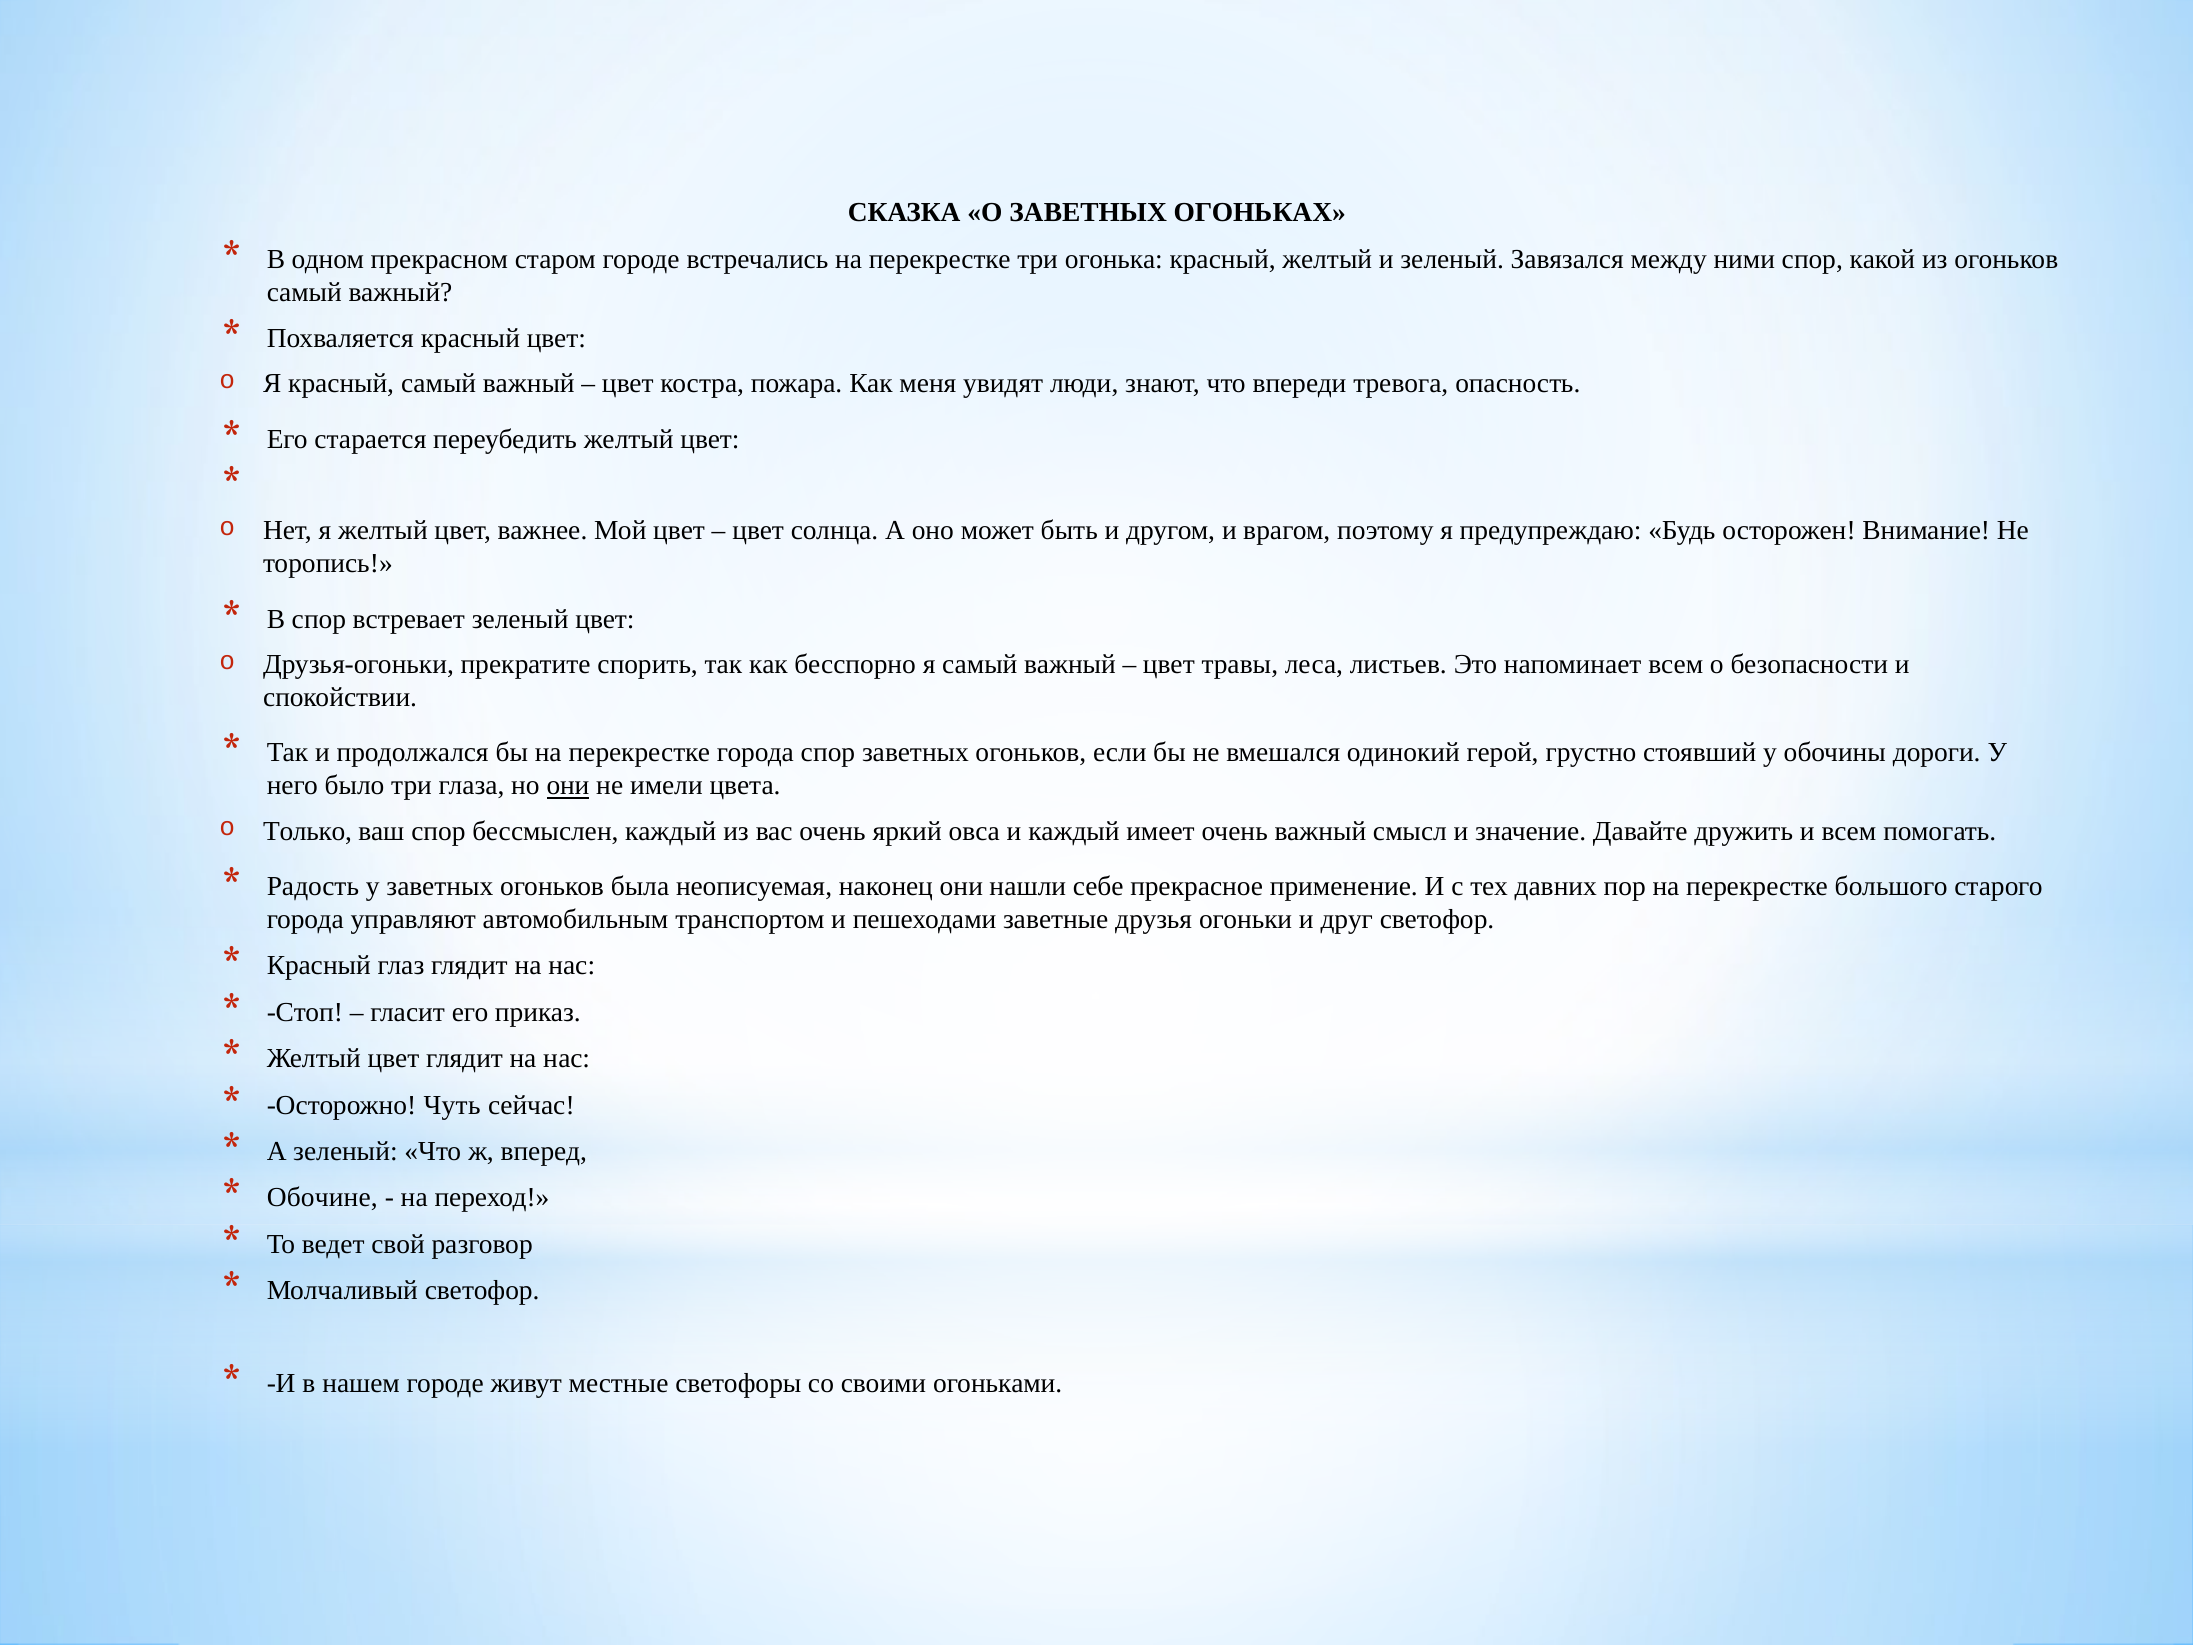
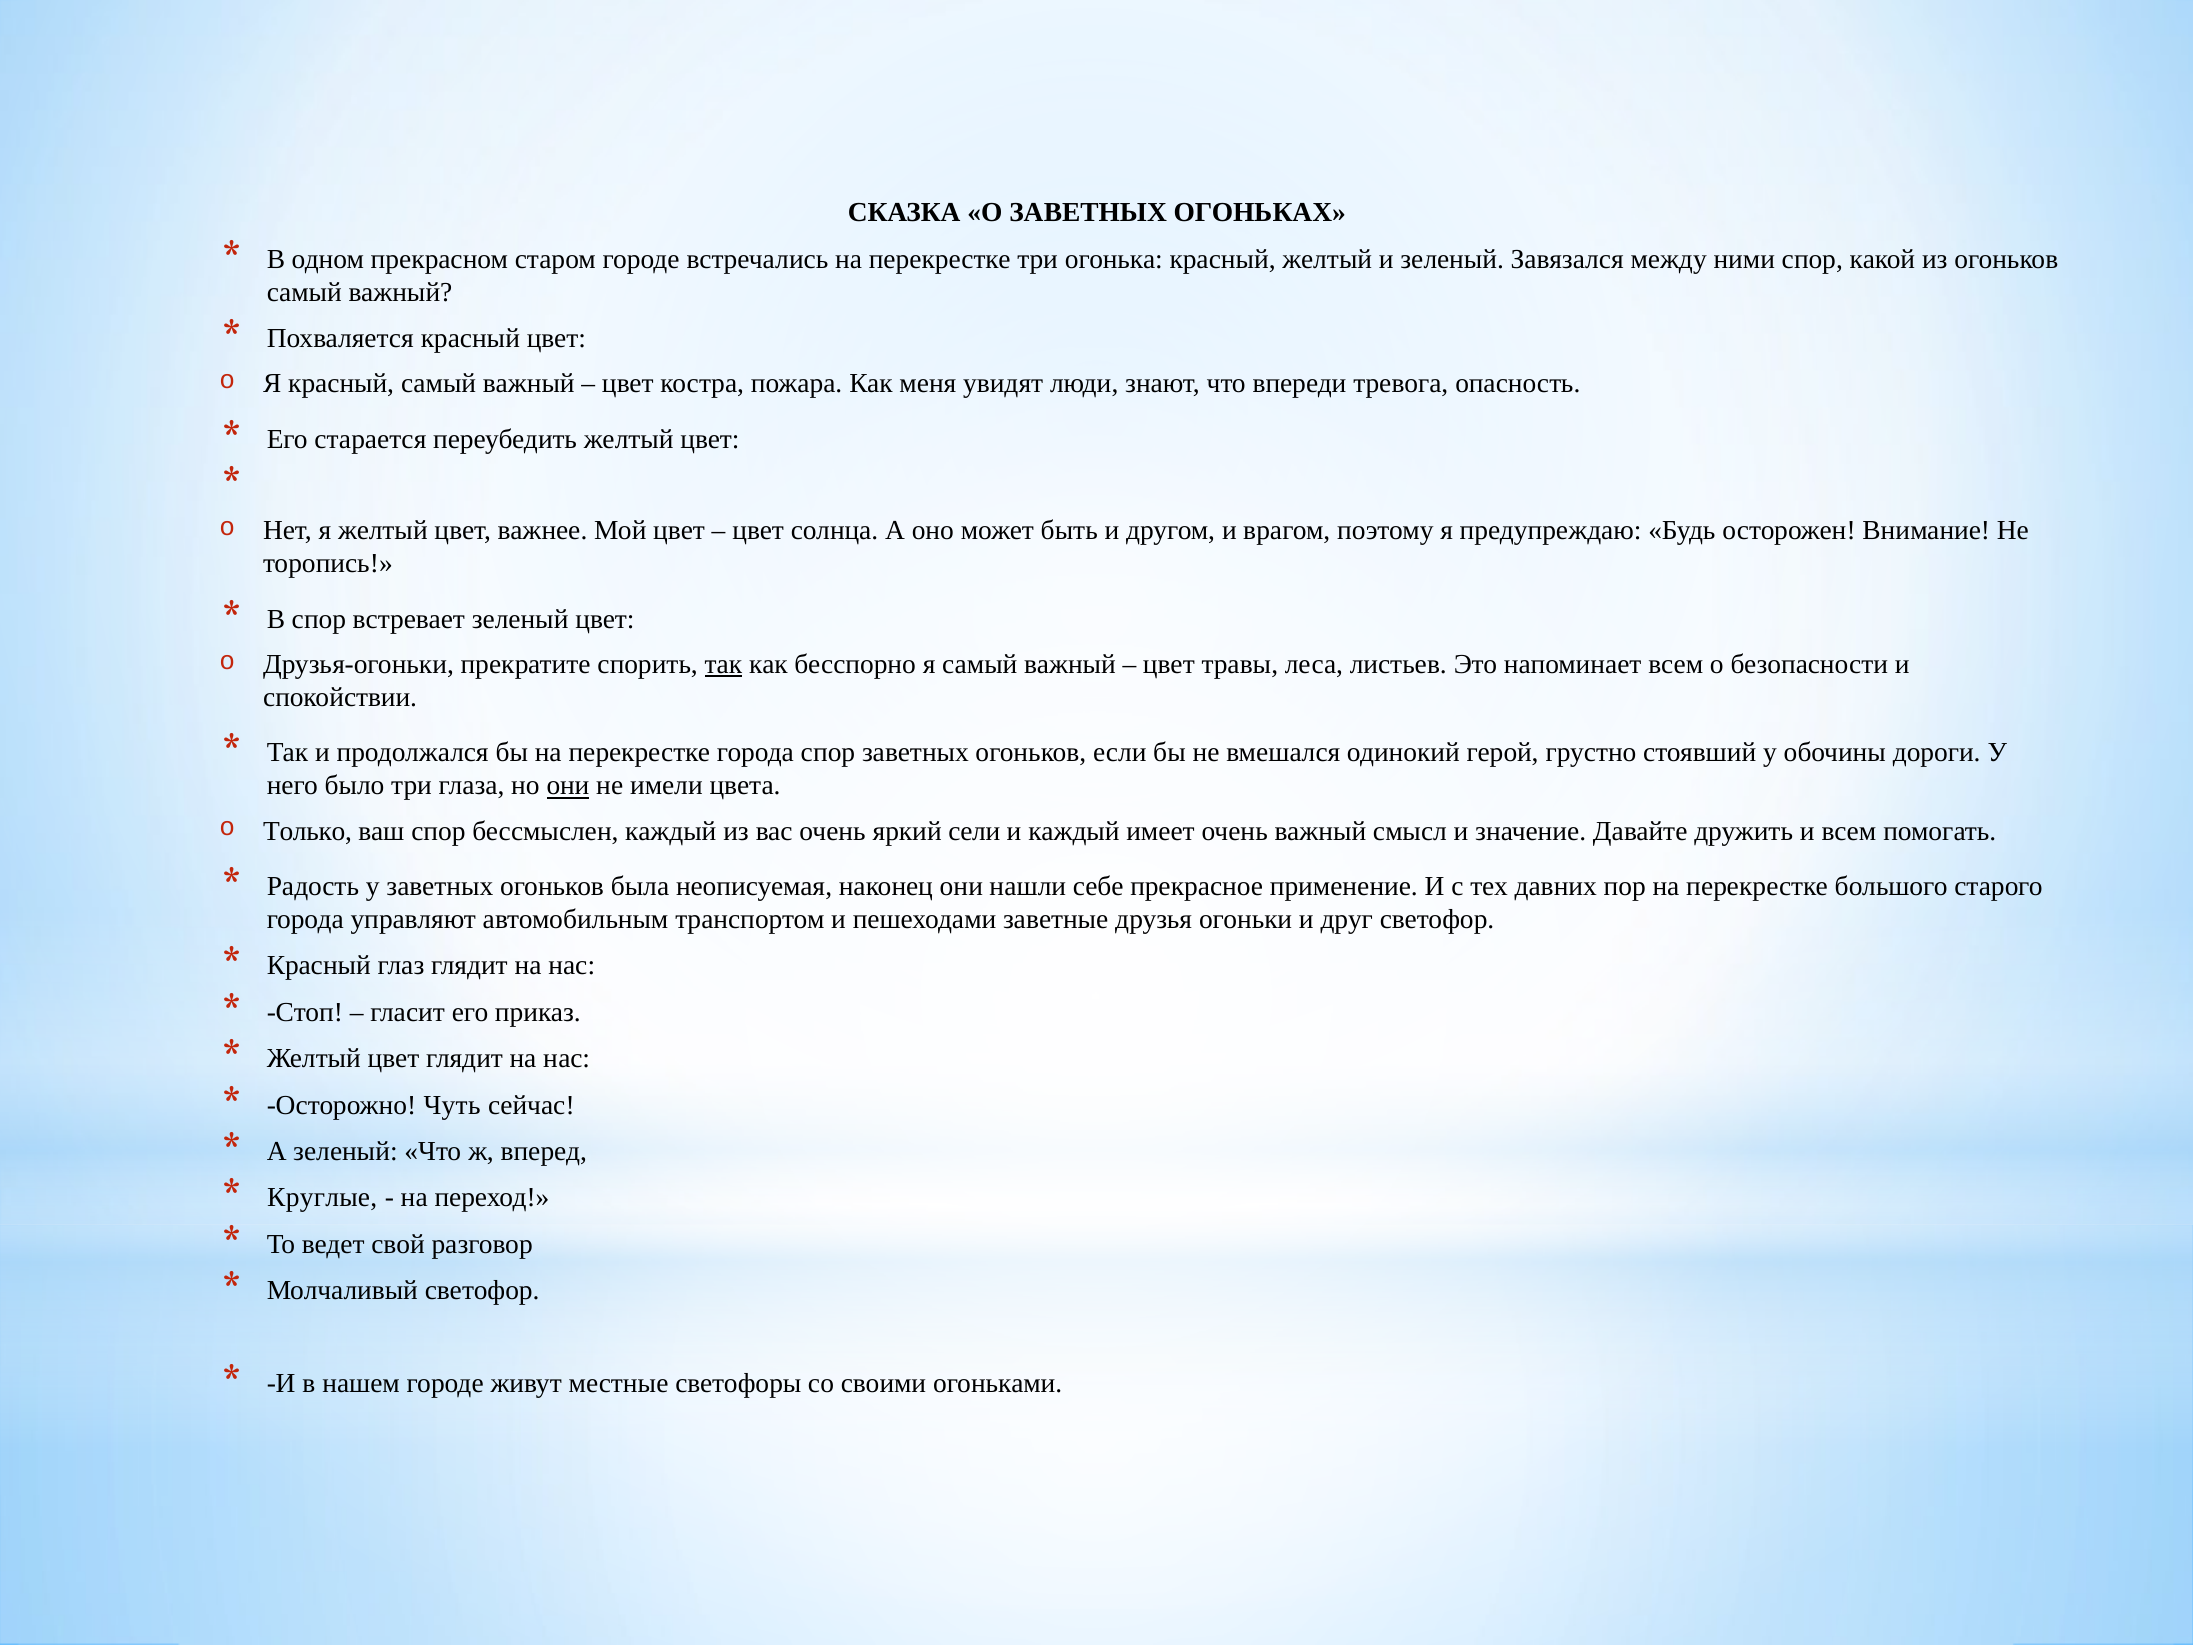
так at (723, 664) underline: none -> present
овса: овса -> сели
Обочине: Обочине -> Круглые
